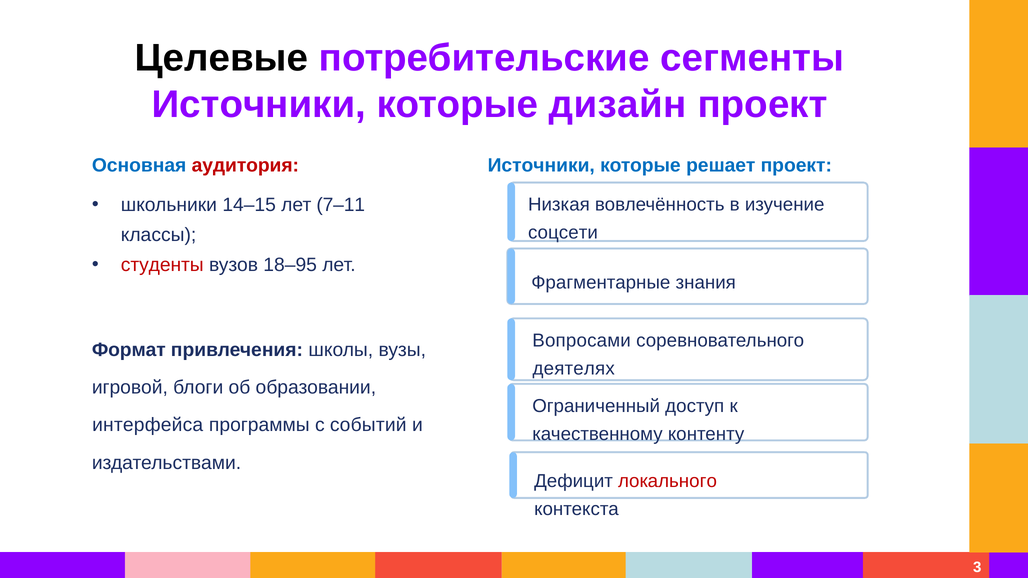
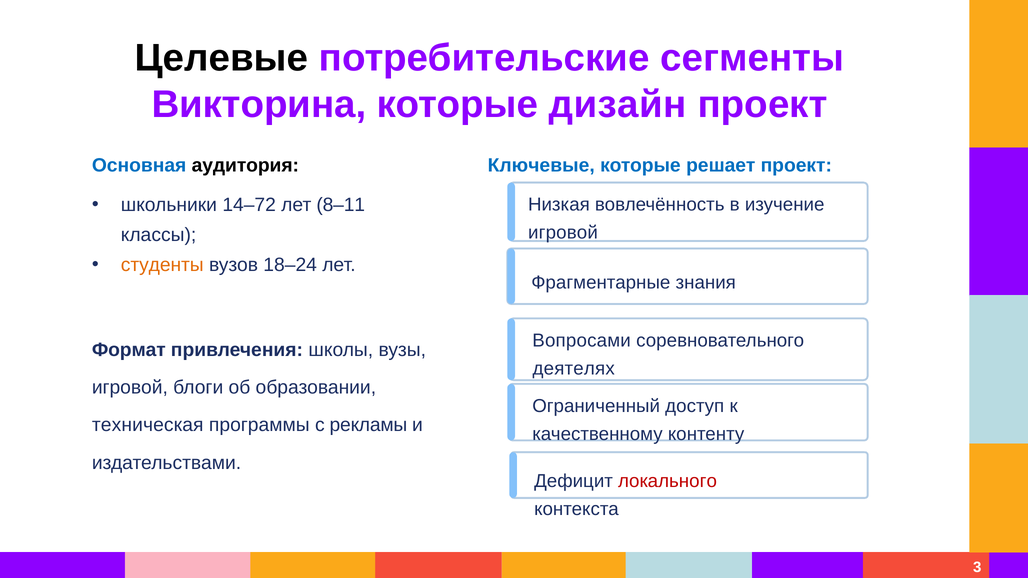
Источники at (259, 104): Источники -> Викторина
аудитория colour: red -> black
Источники at (541, 166): Источники -> Ключевые
14–15: 14–15 -> 14–72
7–11: 7–11 -> 8–11
соцсети at (563, 233): соцсети -> игровой
студенты colour: red -> orange
18–95: 18–95 -> 18–24
интерфейса: интерфейса -> техническая
событий: событий -> рекламы
